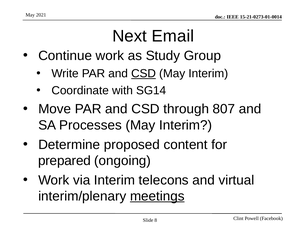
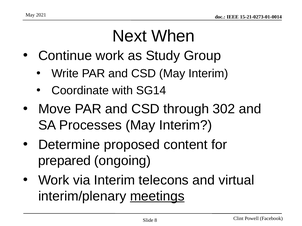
Email: Email -> When
CSD at (144, 74) underline: present -> none
807: 807 -> 302
